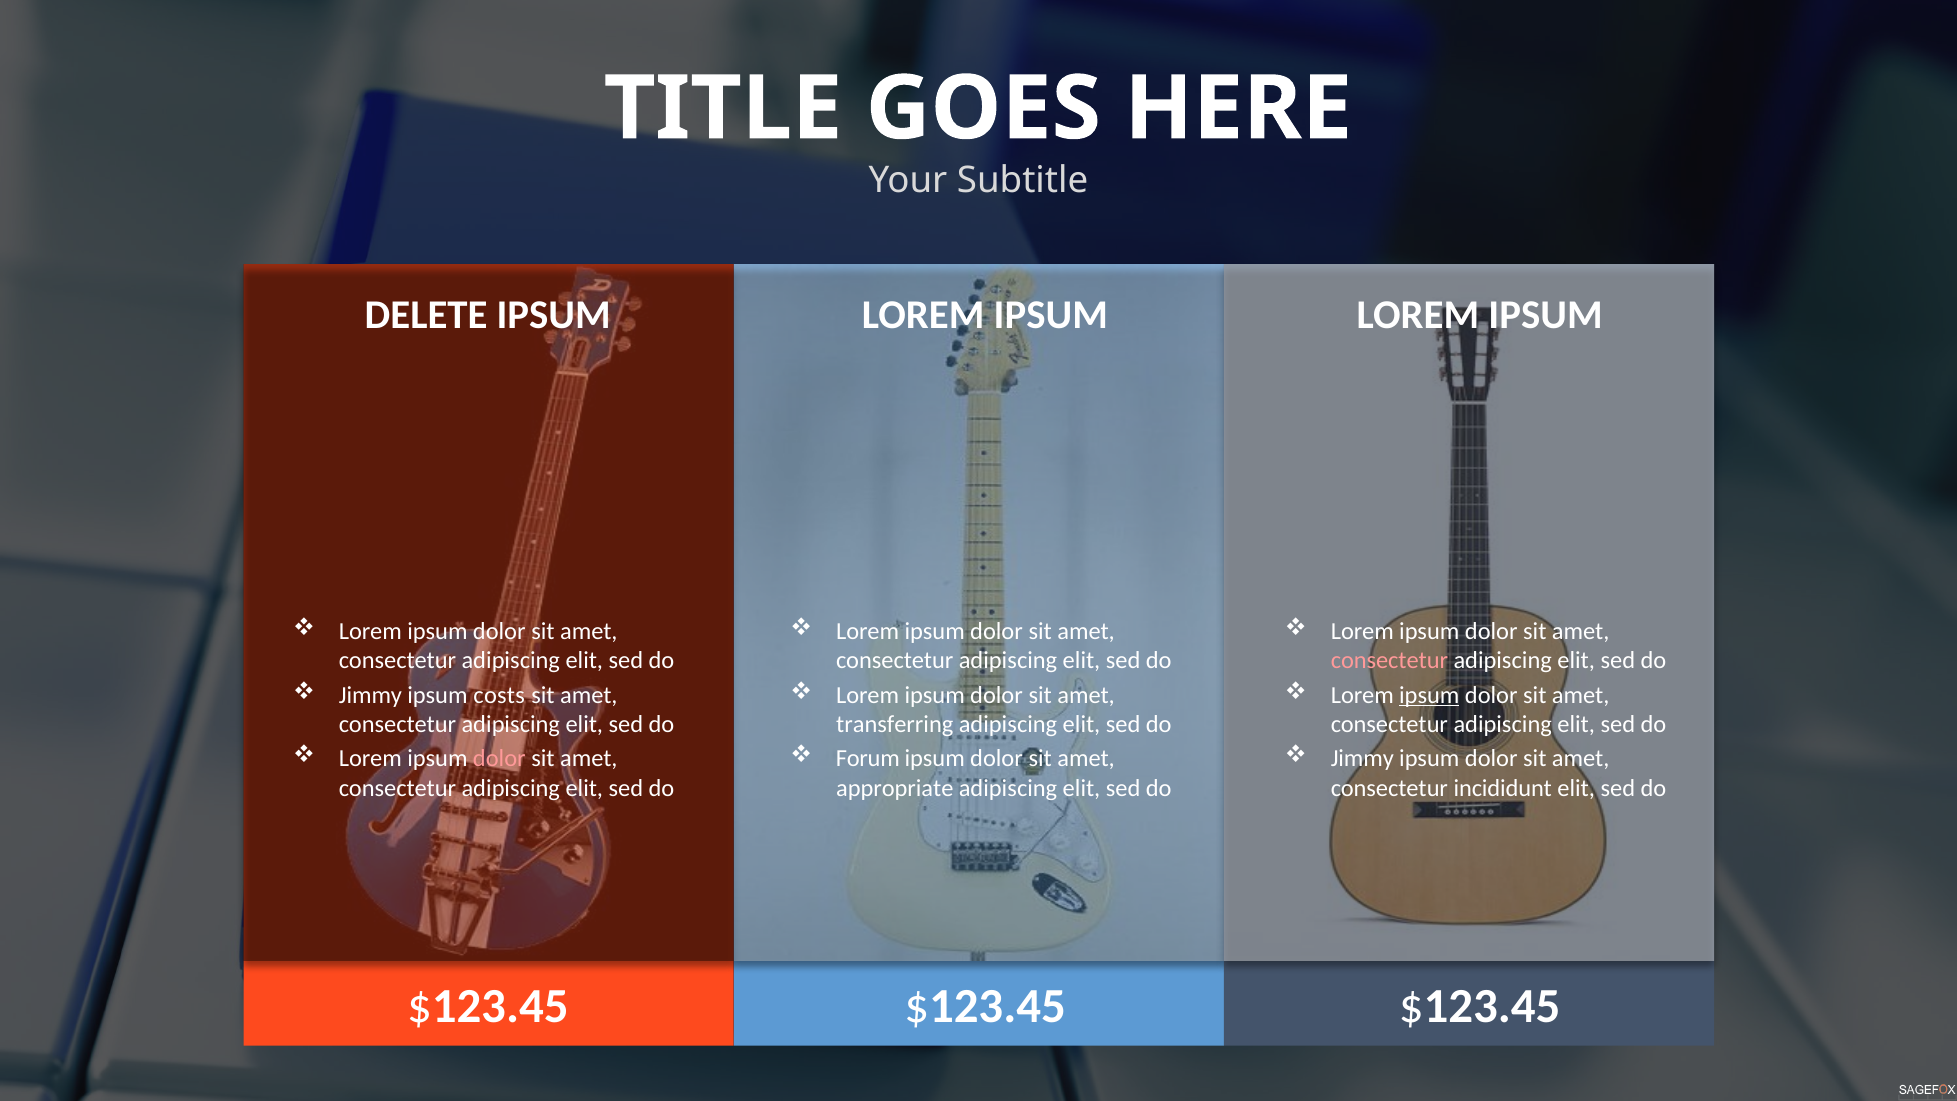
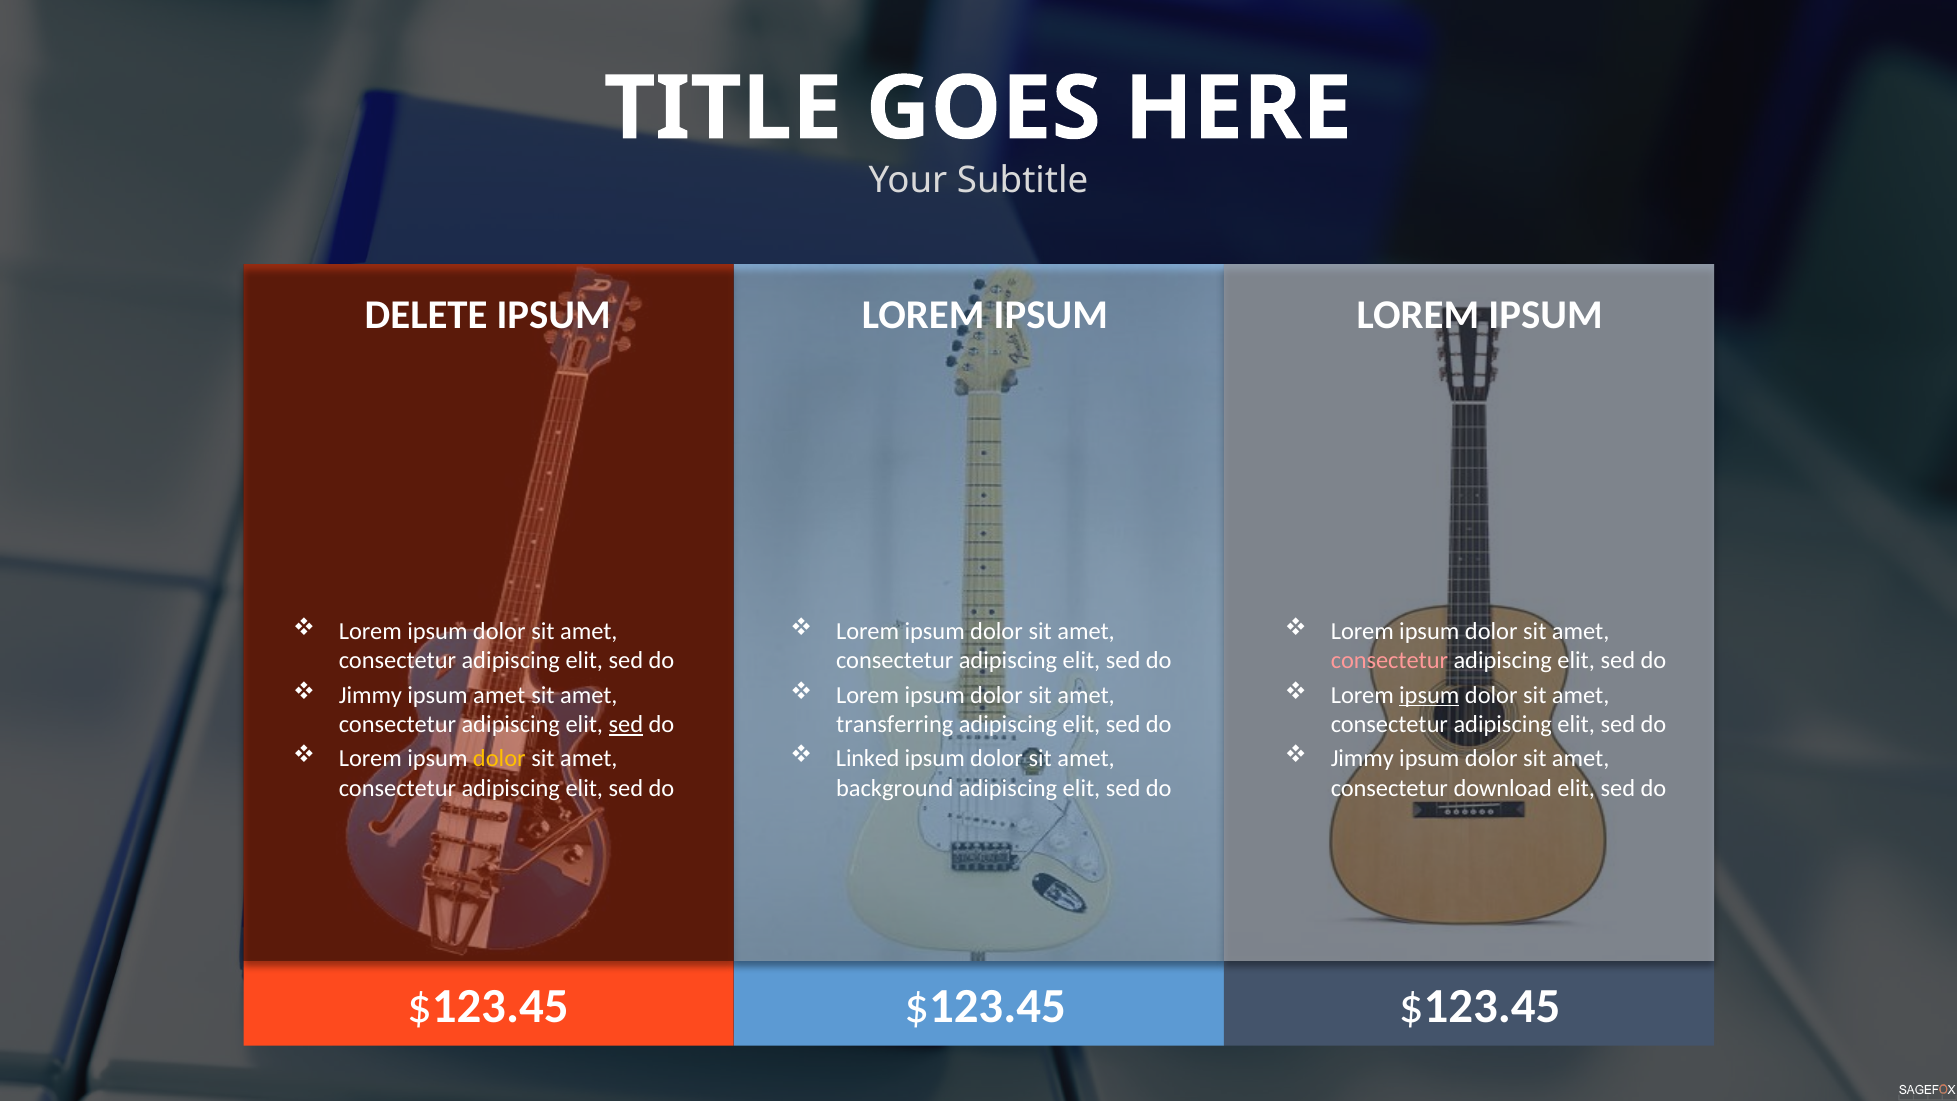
ipsum costs: costs -> amet
sed at (626, 724) underline: none -> present
dolor at (499, 759) colour: pink -> yellow
Forum: Forum -> Linked
appropriate: appropriate -> background
incididunt: incididunt -> download
